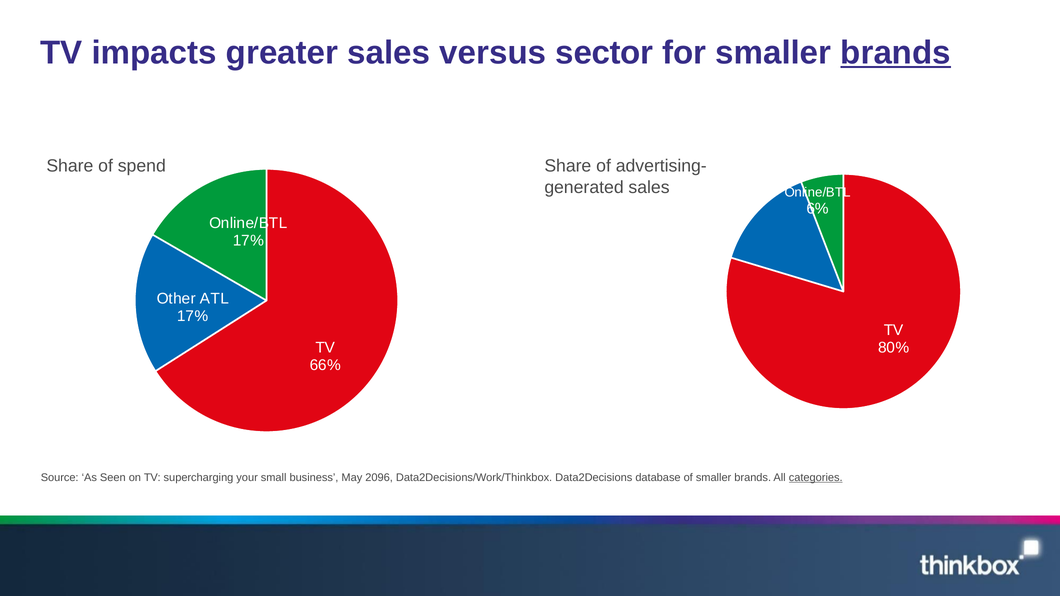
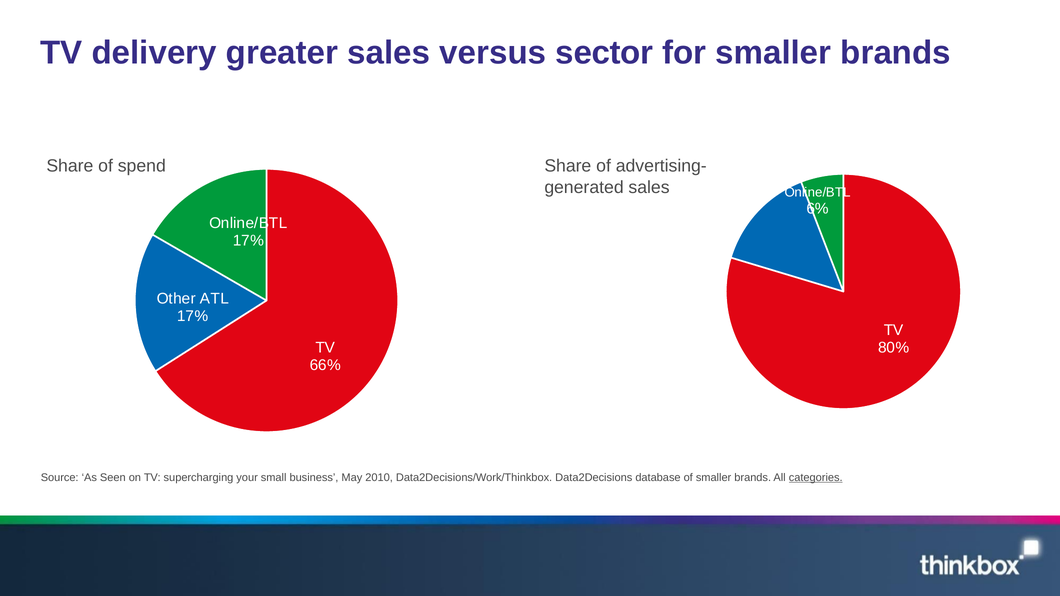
impacts: impacts -> delivery
brands at (896, 53) underline: present -> none
2096: 2096 -> 2010
